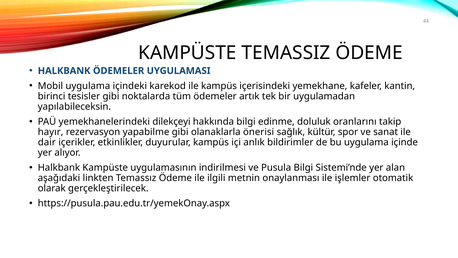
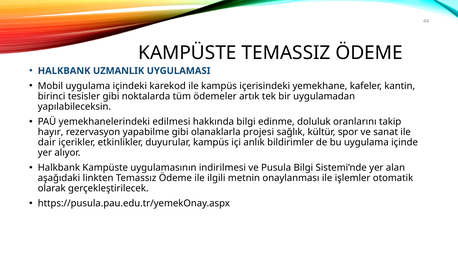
HALKBANK ÖDEMELER: ÖDEMELER -> UZMANLIK
dilekçeyi: dilekçeyi -> edilmesi
önerisi: önerisi -> projesi
